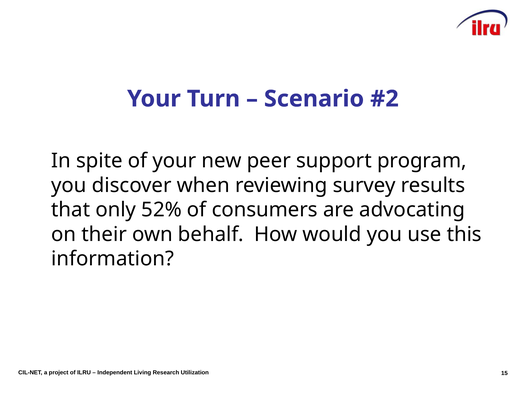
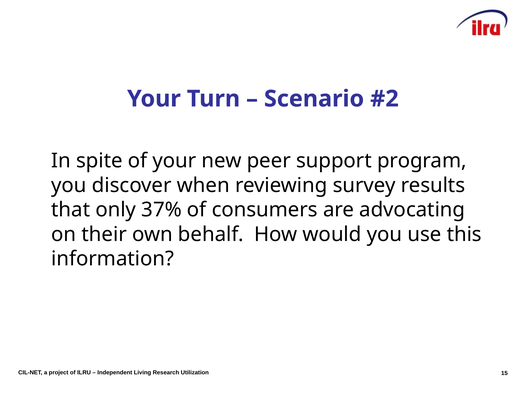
52%: 52% -> 37%
